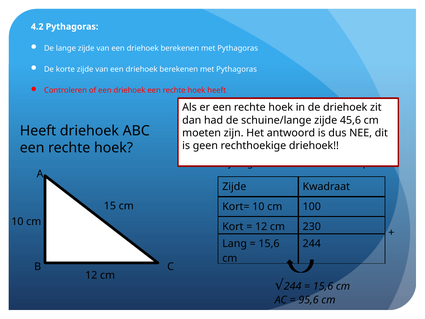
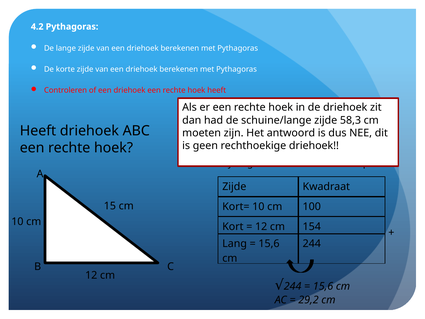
45,6: 45,6 -> 58,3
230: 230 -> 154
95,6: 95,6 -> 29,2
